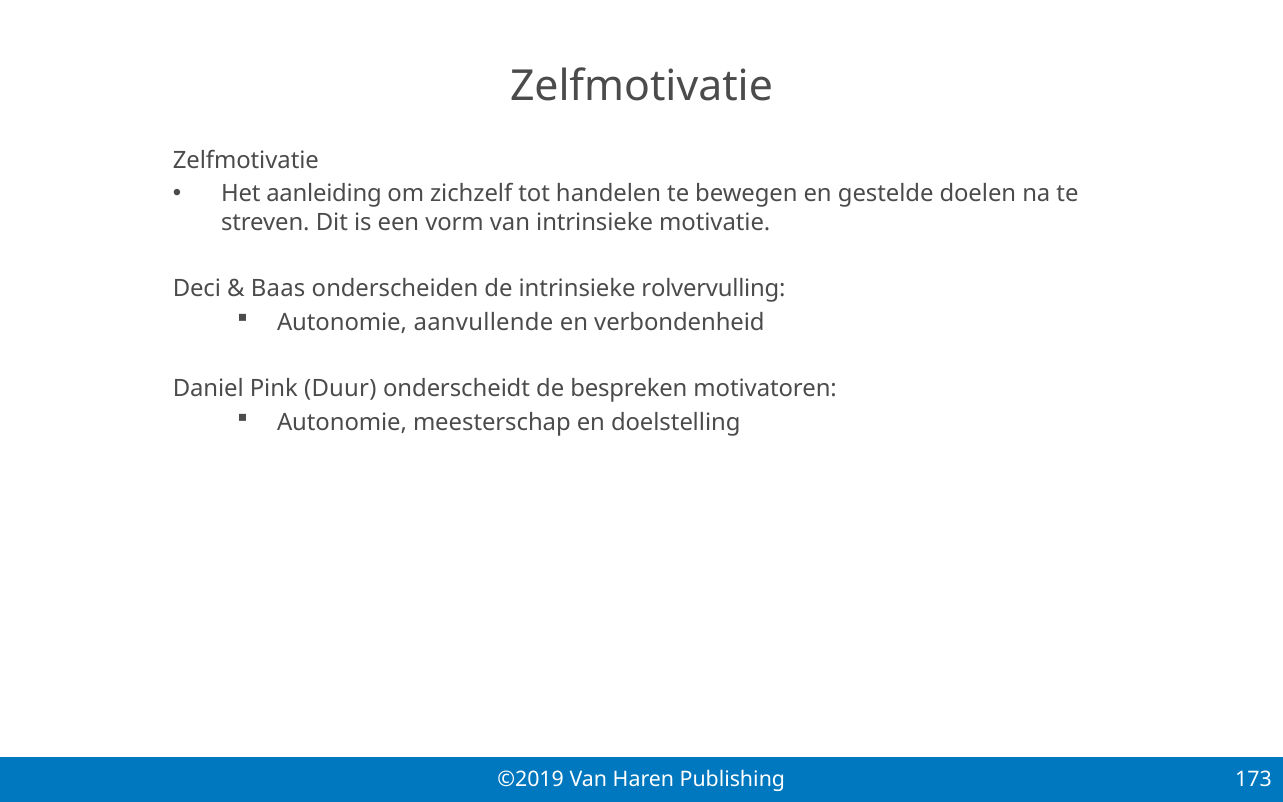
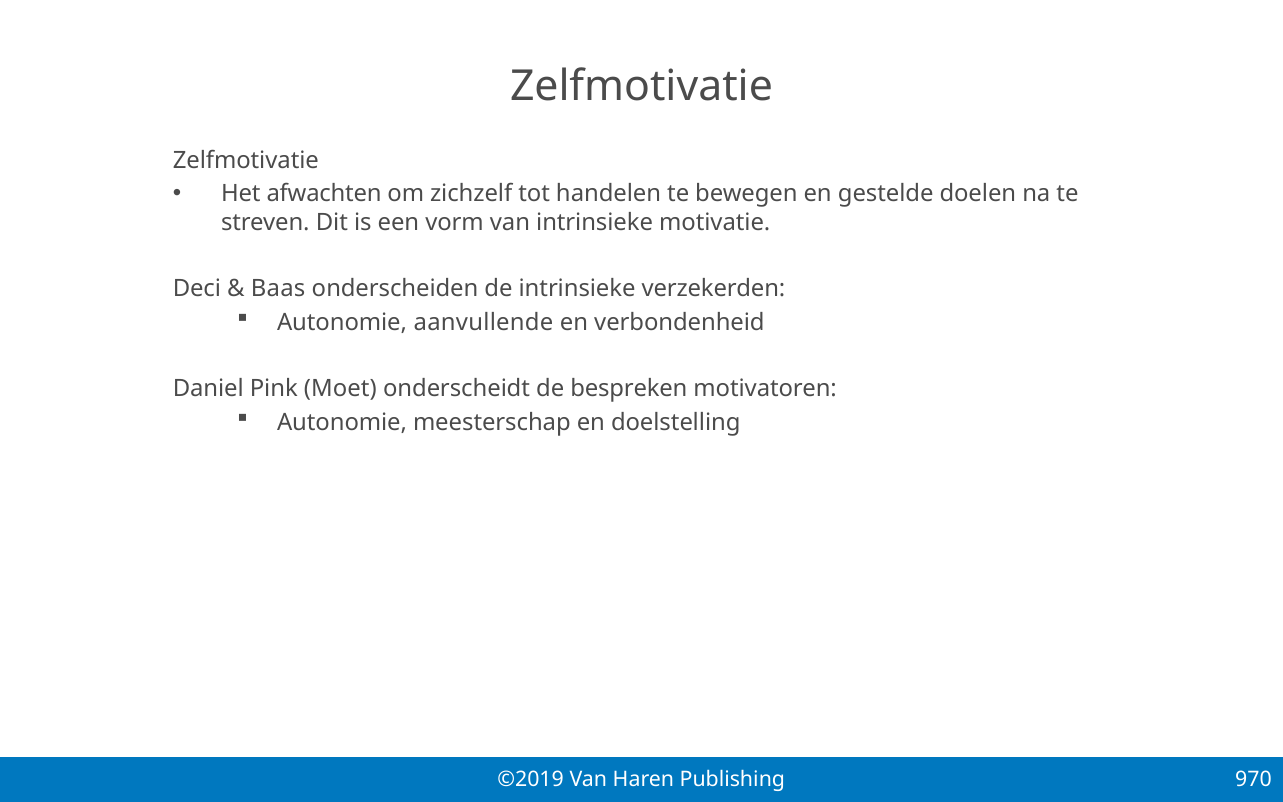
aanleiding: aanleiding -> afwachten
rolvervulling: rolvervulling -> verzekerden
Duur: Duur -> Moet
173: 173 -> 970
